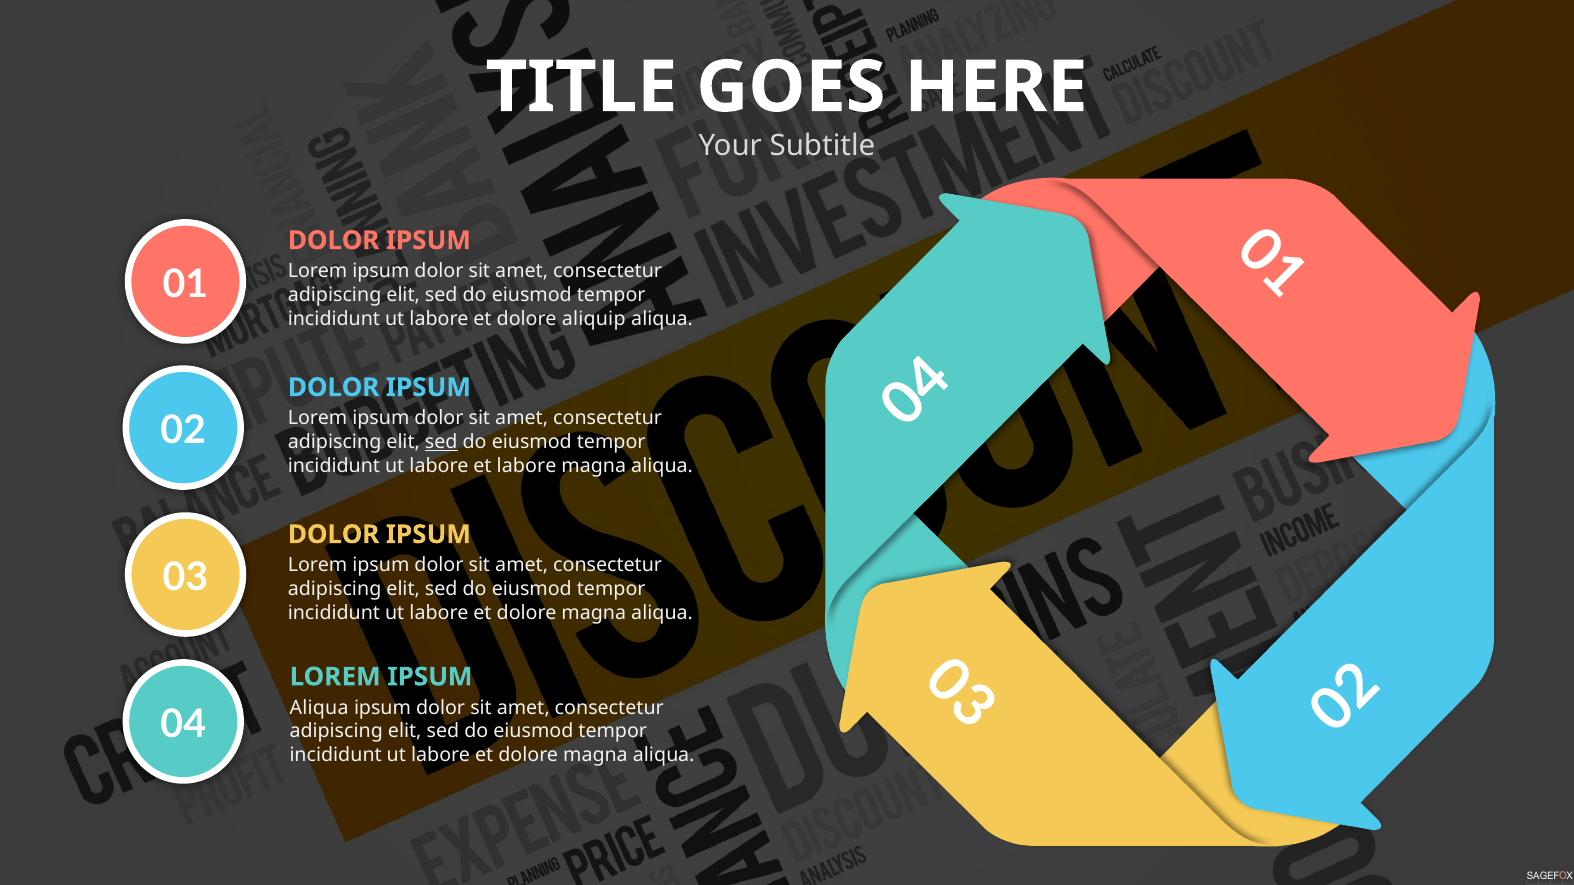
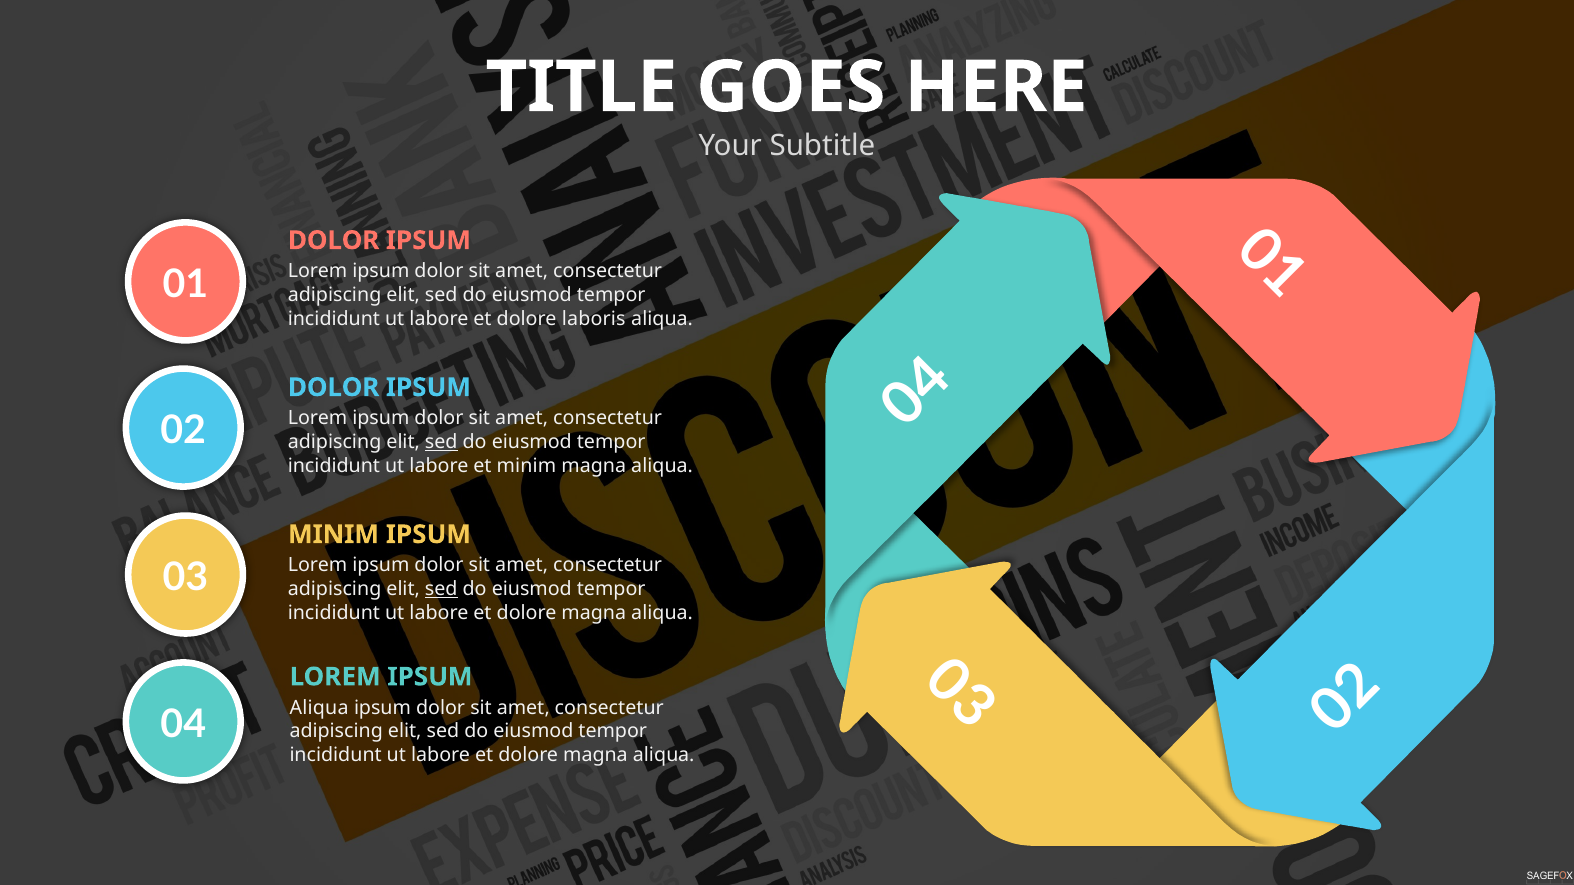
aliquip: aliquip -> laboris
et labore: labore -> minim
DOLOR at (334, 535): DOLOR -> MINIM
sed at (441, 589) underline: none -> present
